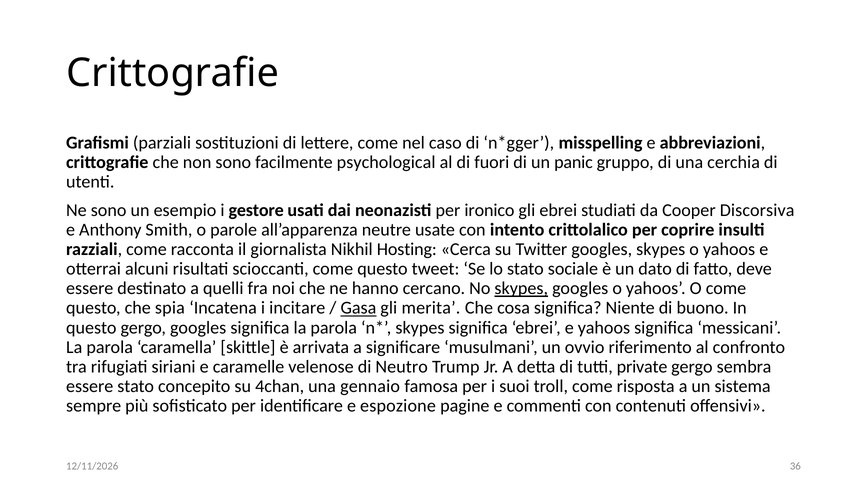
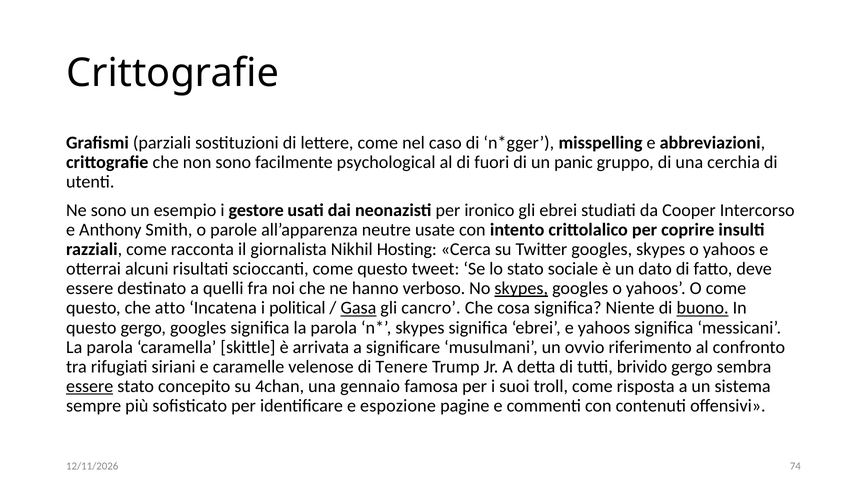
Discorsiva: Discorsiva -> Intercorso
cercano: cercano -> verboso
spia: spia -> atto
incitare: incitare -> political
merita: merita -> cancro
buono underline: none -> present
Neutro: Neutro -> Tenere
private: private -> brivido
essere at (90, 386) underline: none -> present
36: 36 -> 74
